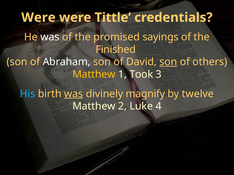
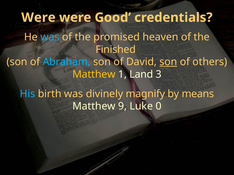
Tittle: Tittle -> Good
was at (50, 37) colour: white -> light blue
sayings: sayings -> heaven
Abraham colour: white -> light blue
Took: Took -> Land
was at (74, 94) underline: present -> none
twelve: twelve -> means
2: 2 -> 9
4: 4 -> 0
